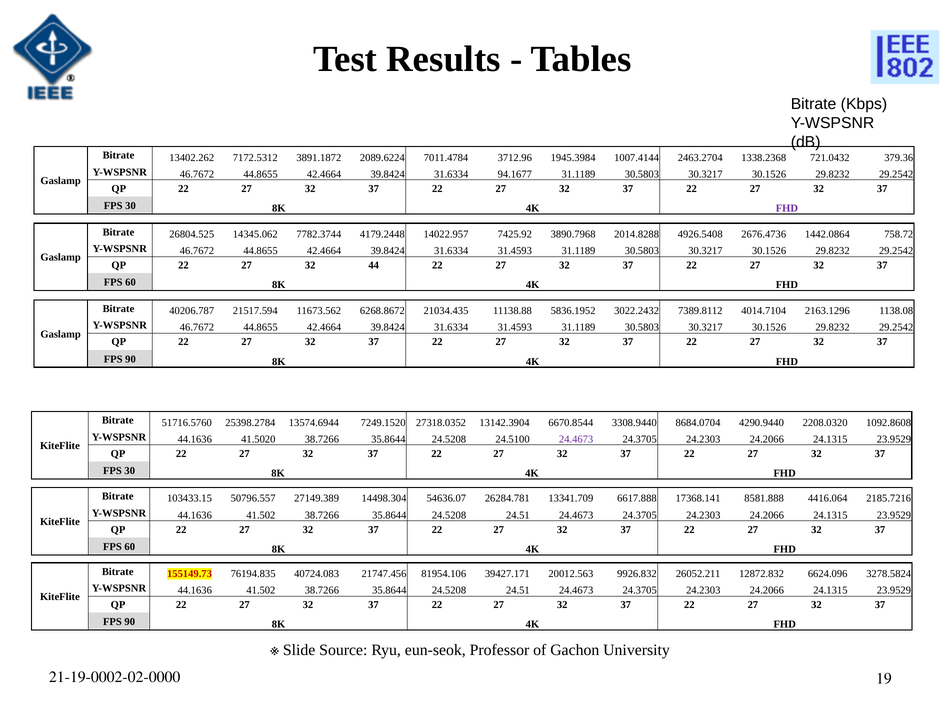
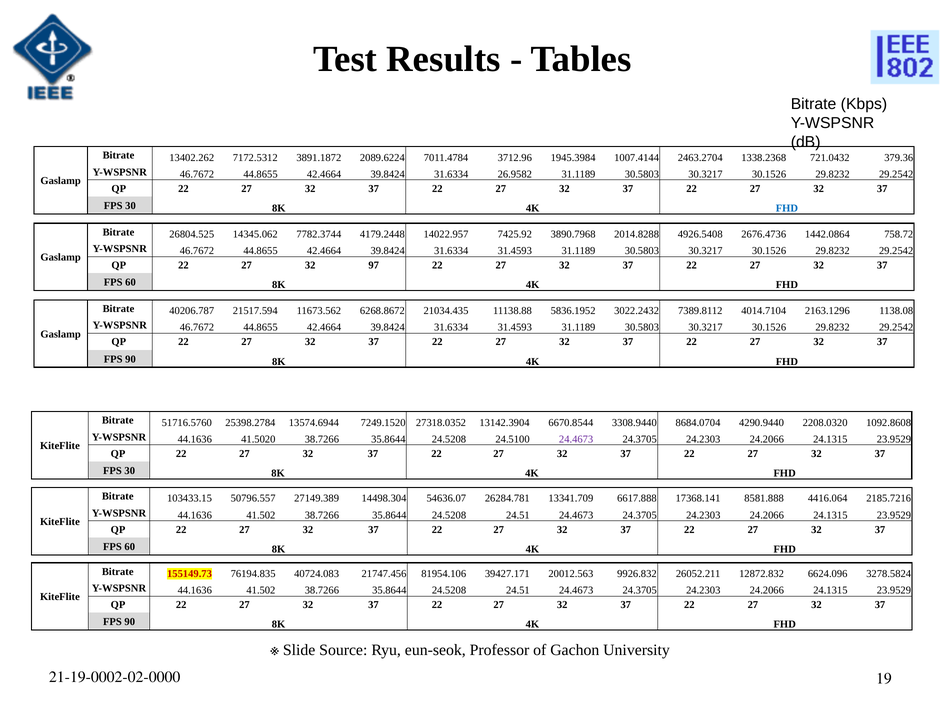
94.1677: 94.1677 -> 26.9582
FHD at (787, 208) colour: purple -> blue
44: 44 -> 97
